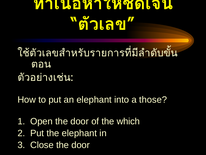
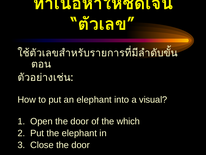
those: those -> visual
